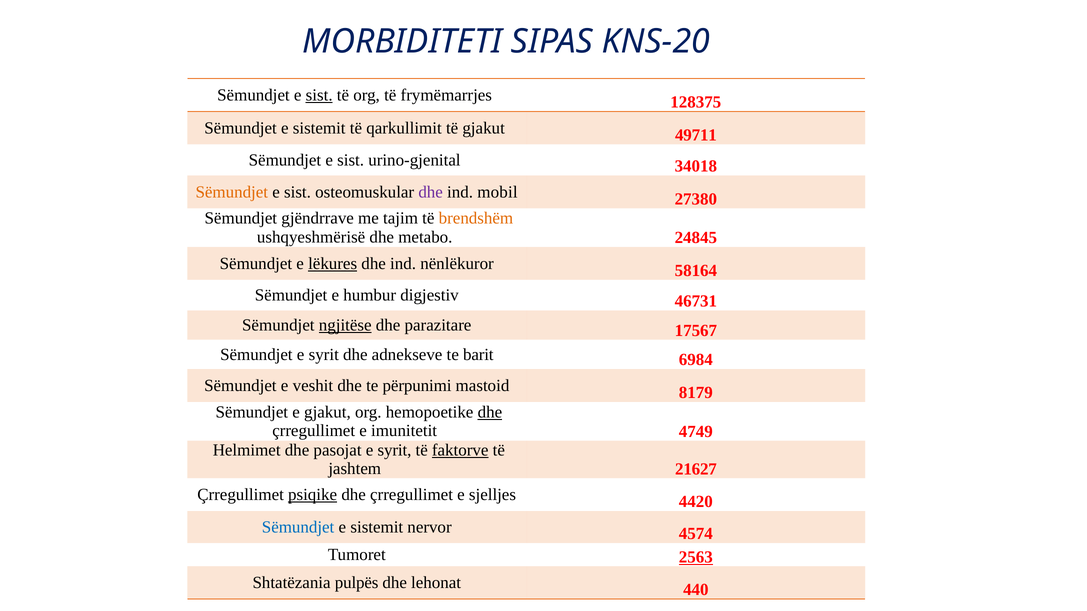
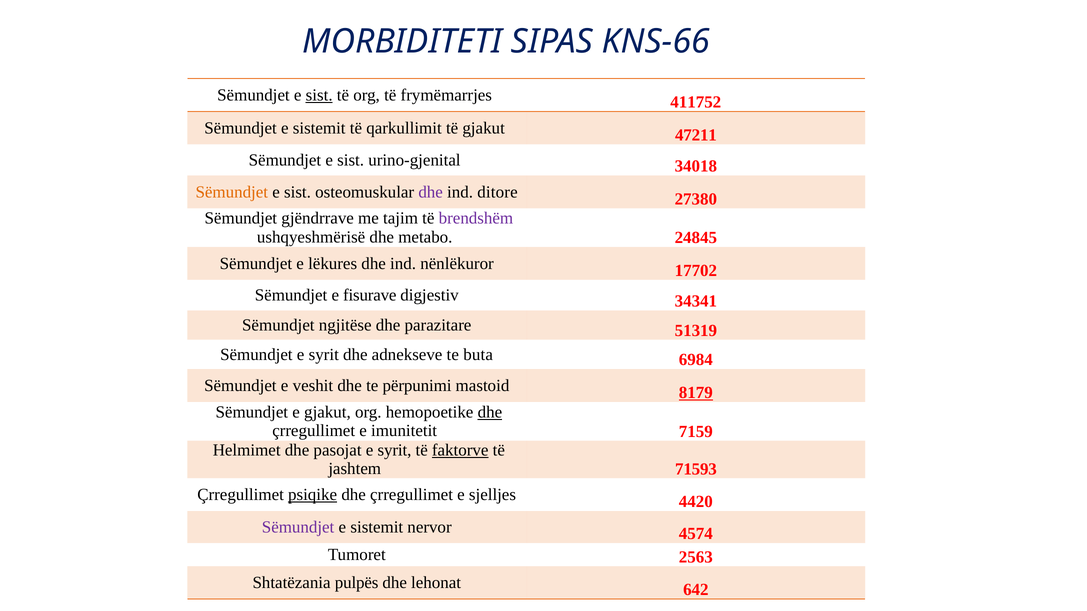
KNS-20: KNS-20 -> KNS-66
128375: 128375 -> 411752
49711: 49711 -> 47211
mobil: mobil -> ditore
brendshëm colour: orange -> purple
lëkures underline: present -> none
58164: 58164 -> 17702
humbur: humbur -> fisurave
46731: 46731 -> 34341
ngjitëse underline: present -> none
17567: 17567 -> 51319
barit: barit -> buta
8179 underline: none -> present
4749: 4749 -> 7159
21627: 21627 -> 71593
Sëmundjet at (298, 528) colour: blue -> purple
2563 underline: present -> none
440: 440 -> 642
